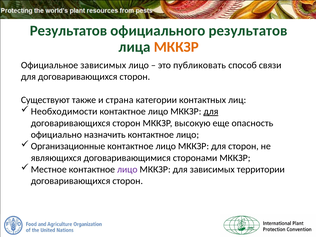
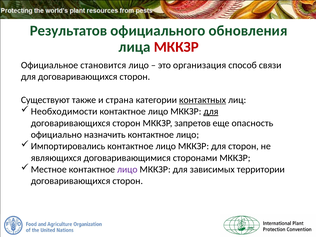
официального результатов: результатов -> обновления
МККЗР at (176, 47) colour: orange -> red
Официальное зависимых: зависимых -> становится
публиковать: публиковать -> организация
контактных underline: none -> present
высокую: высокую -> запретов
Организационные: Организационные -> Импортировались
